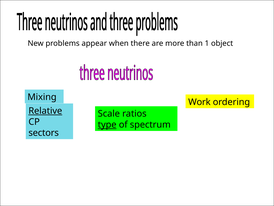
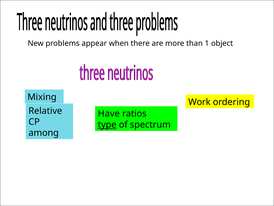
Relative underline: present -> none
Scale: Scale -> Have
sectors: sectors -> among
